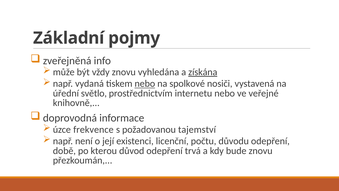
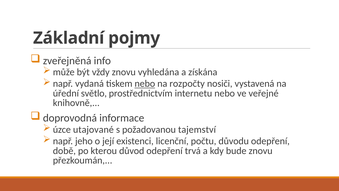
získána underline: present -> none
spolkové: spolkové -> rozpočty
frekvence: frekvence -> utajované
není: není -> jeho
